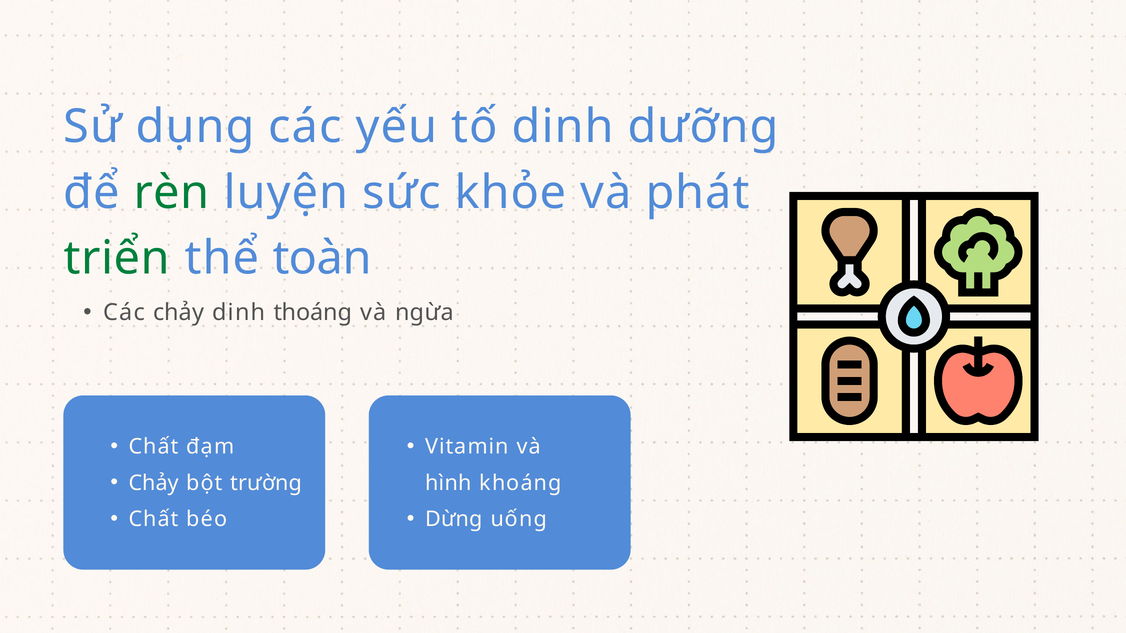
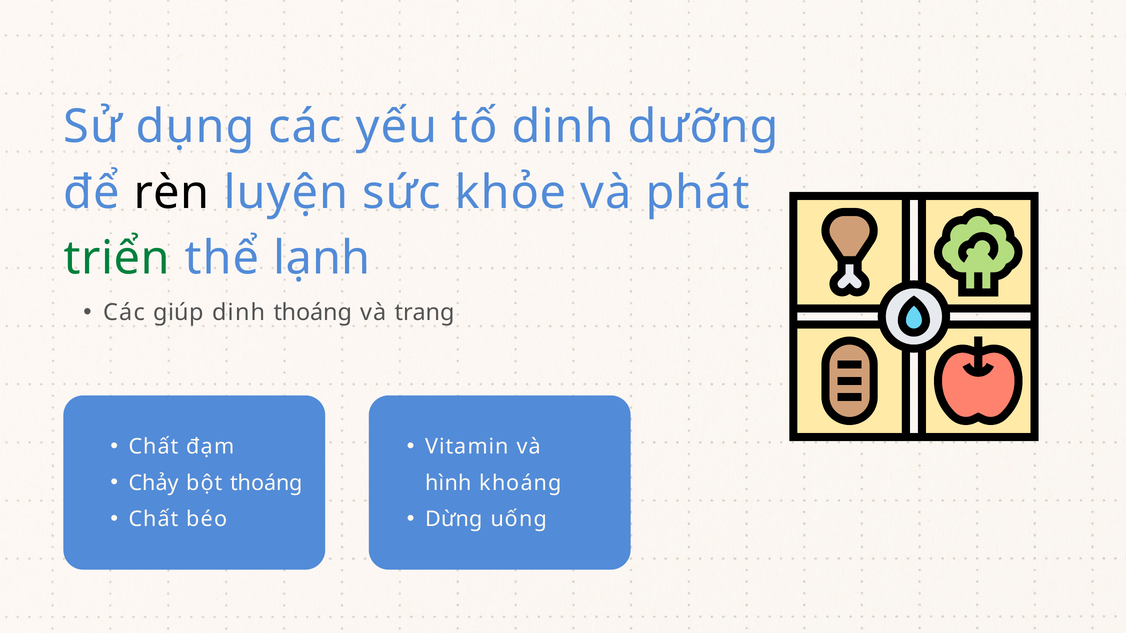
rèn colour: green -> black
toàn: toàn -> lạnh
Các chảy: chảy -> giúp
ngừa: ngừa -> trang
bột trường: trường -> thoáng
